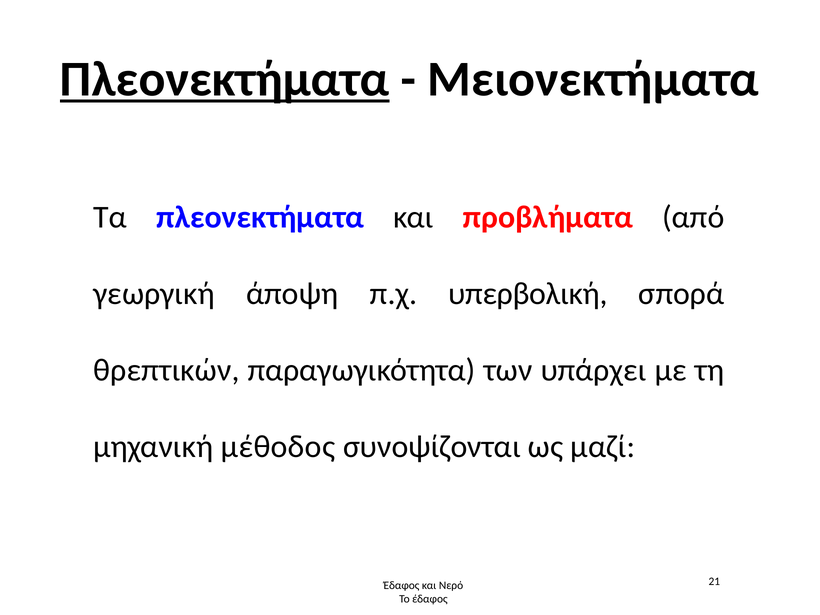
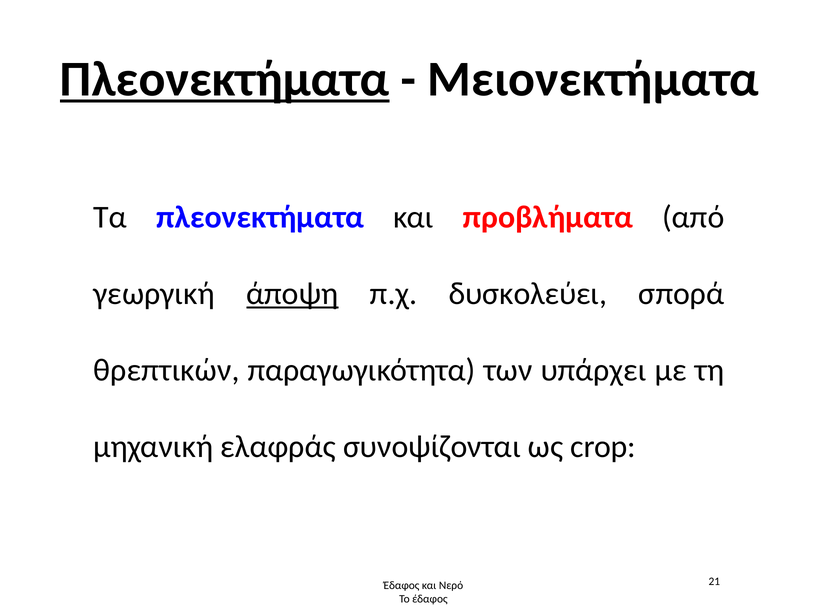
άποψη underline: none -> present
υπερβολική: υπερβολική -> δυσκολεύει
μέθοδος: μέθοδος -> ελαφράς
μαζί: μαζί -> crop
